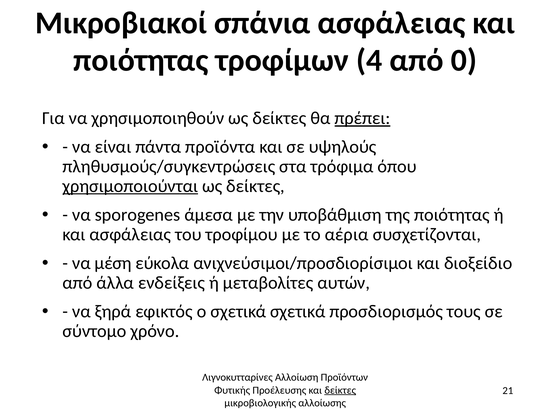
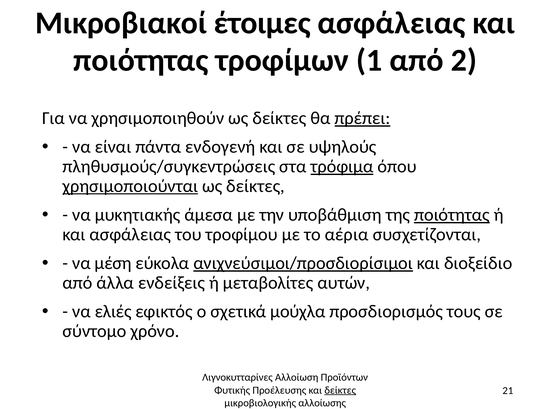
σπάνια: σπάνια -> έτοιμες
4: 4 -> 1
0: 0 -> 2
προϊόντα: προϊόντα -> ενδογενή
τρόφιμα underline: none -> present
sporogenes: sporogenes -> μυκητιακής
ποιότητας at (452, 215) underline: none -> present
ανιχνεύσιμοι/προσδιορίσιμοι underline: none -> present
ξηρά: ξηρά -> ελιές
σχετικά σχετικά: σχετικά -> μούχλα
